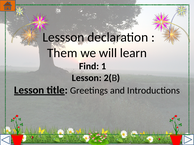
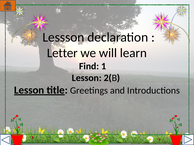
Them: Them -> Letter
